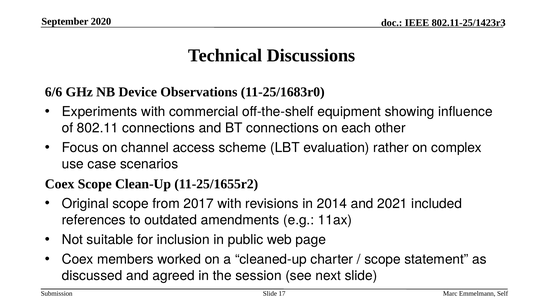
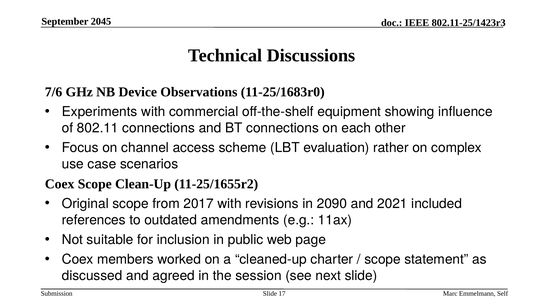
2020: 2020 -> 2045
6/6: 6/6 -> 7/6
2014: 2014 -> 2090
